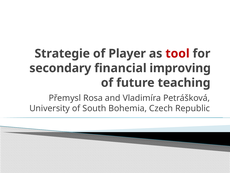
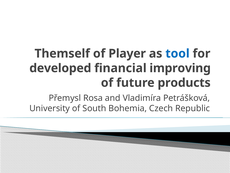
Strategie: Strategie -> Themself
tool colour: red -> blue
secondary: secondary -> developed
teaching: teaching -> products
